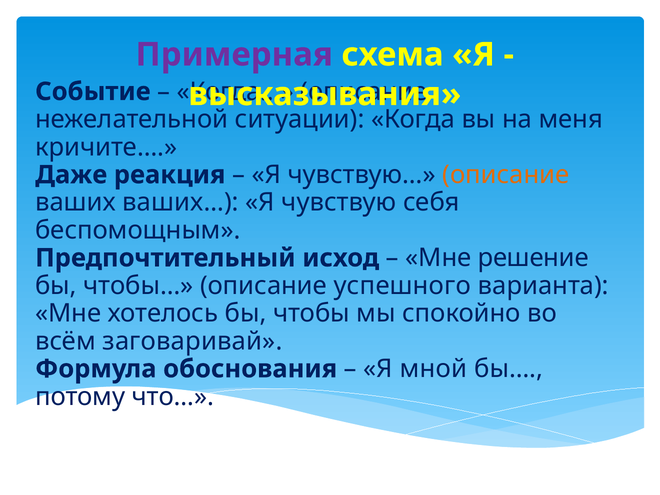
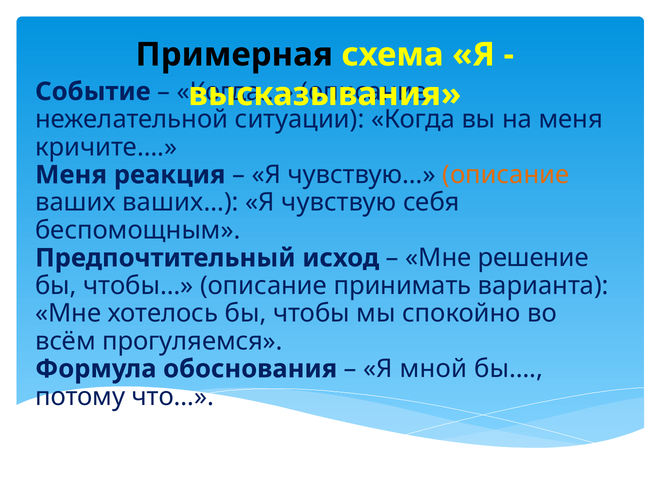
Примерная colour: purple -> black
Даже at (71, 175): Даже -> Меня
успешного: успешного -> принимать
заговаривай: заговаривай -> прогуляемся
